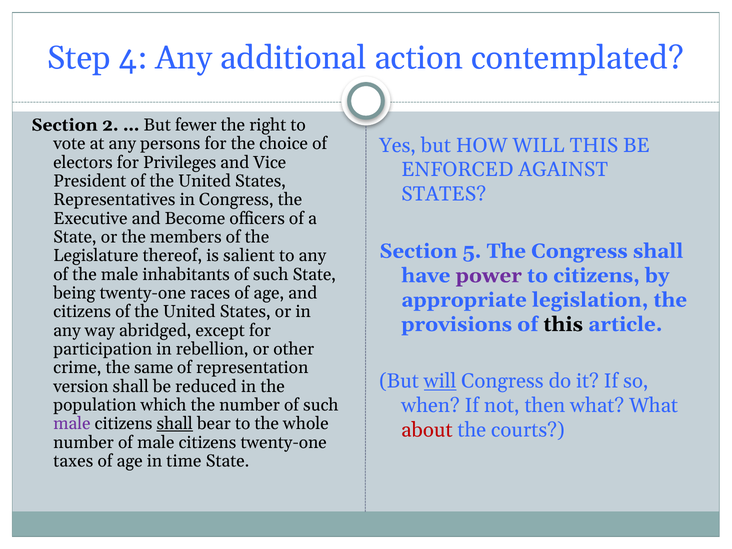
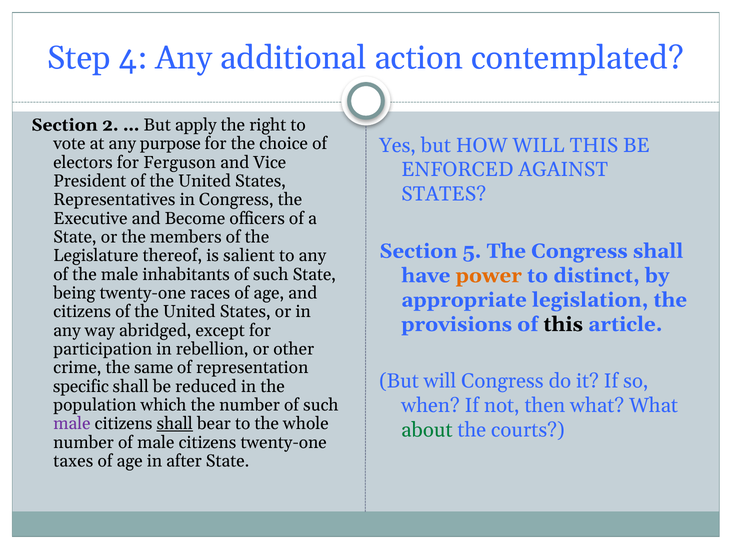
fewer: fewer -> apply
persons: persons -> purpose
Privileges: Privileges -> Ferguson
power colour: purple -> orange
to citizens: citizens -> distinct
will at (440, 381) underline: present -> none
version: version -> specific
about colour: red -> green
time: time -> after
